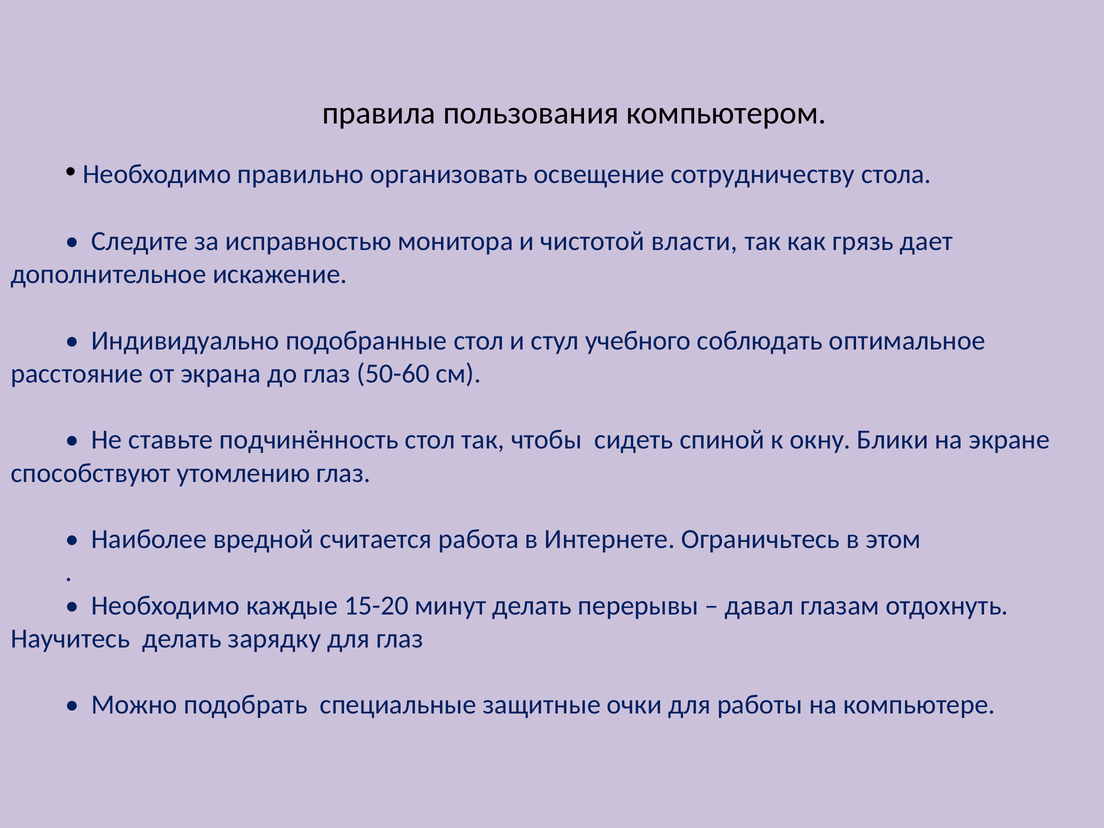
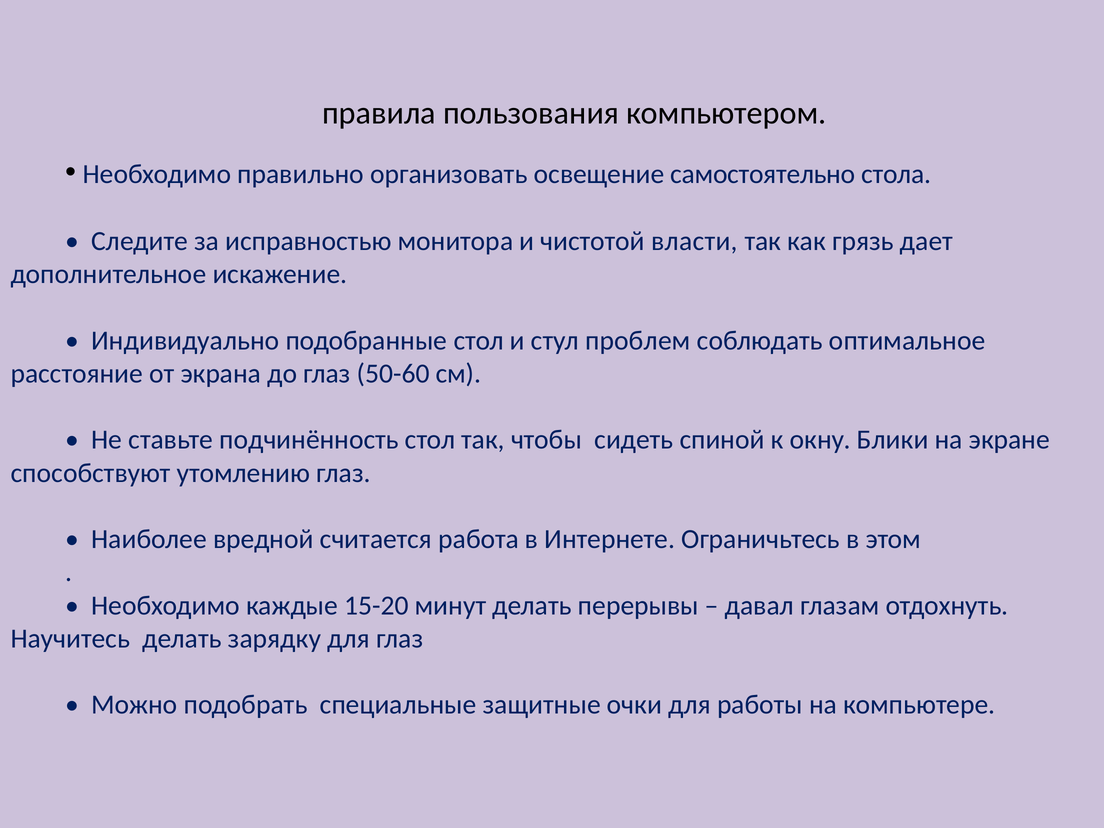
сотрудничеству: сотрудничеству -> самостоятельно
учебного: учебного -> проблем
